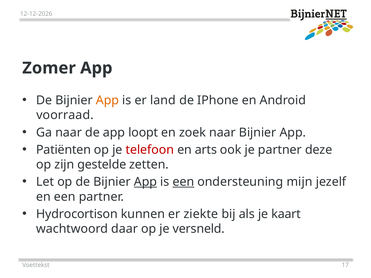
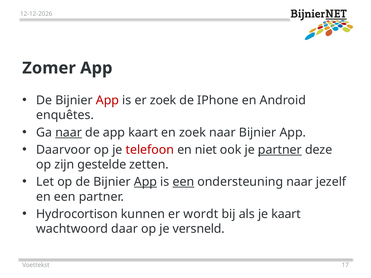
App at (107, 100) colour: orange -> red
er land: land -> zoek
voorraad: voorraad -> enquêtes
naar at (69, 133) underline: none -> present
app loopt: loopt -> kaart
Patiënten: Patiënten -> Daarvoor
arts: arts -> niet
partner at (280, 150) underline: none -> present
ondersteuning mijn: mijn -> naar
ziekte: ziekte -> wordt
